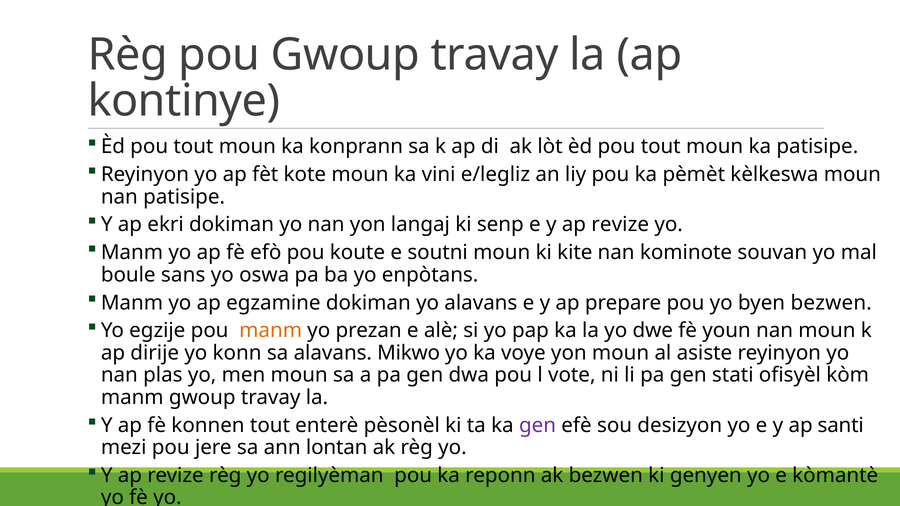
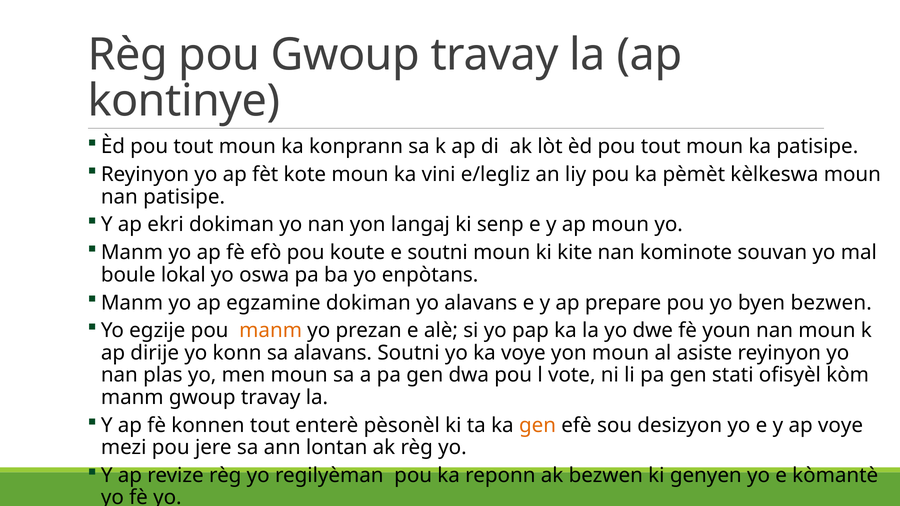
e y ap revize: revize -> moun
sans: sans -> lokal
alavans Mikwo: Mikwo -> Soutni
gen at (538, 425) colour: purple -> orange
ap santi: santi -> voye
